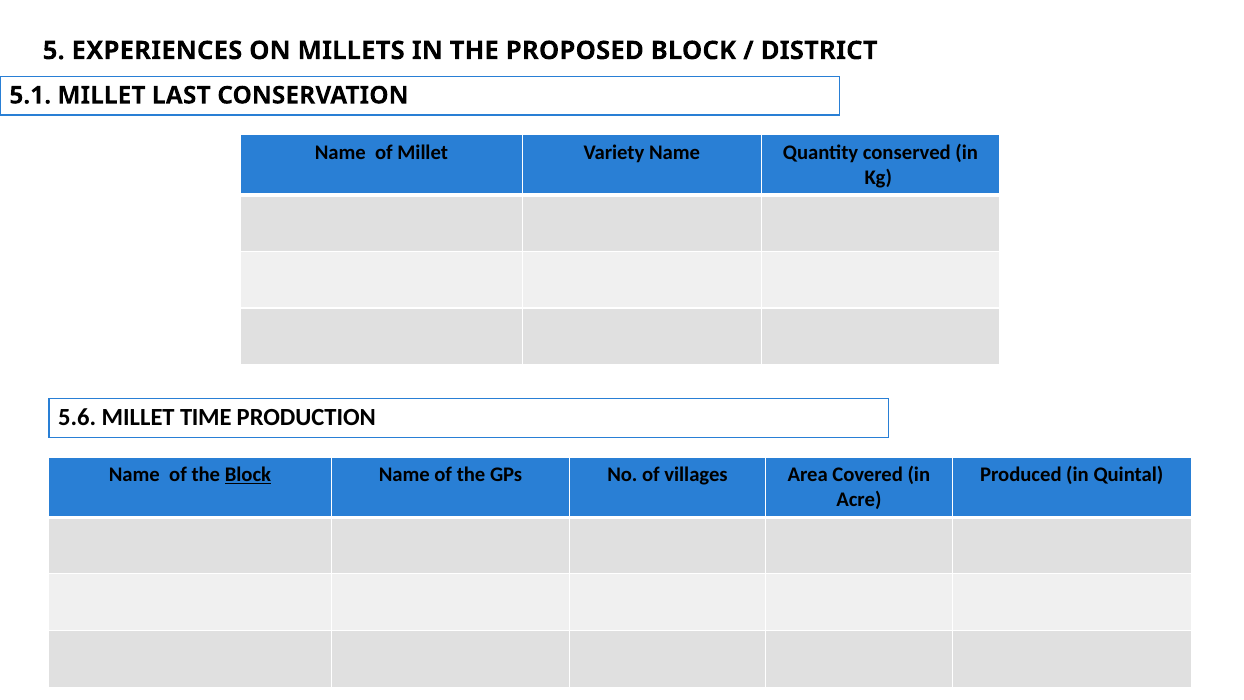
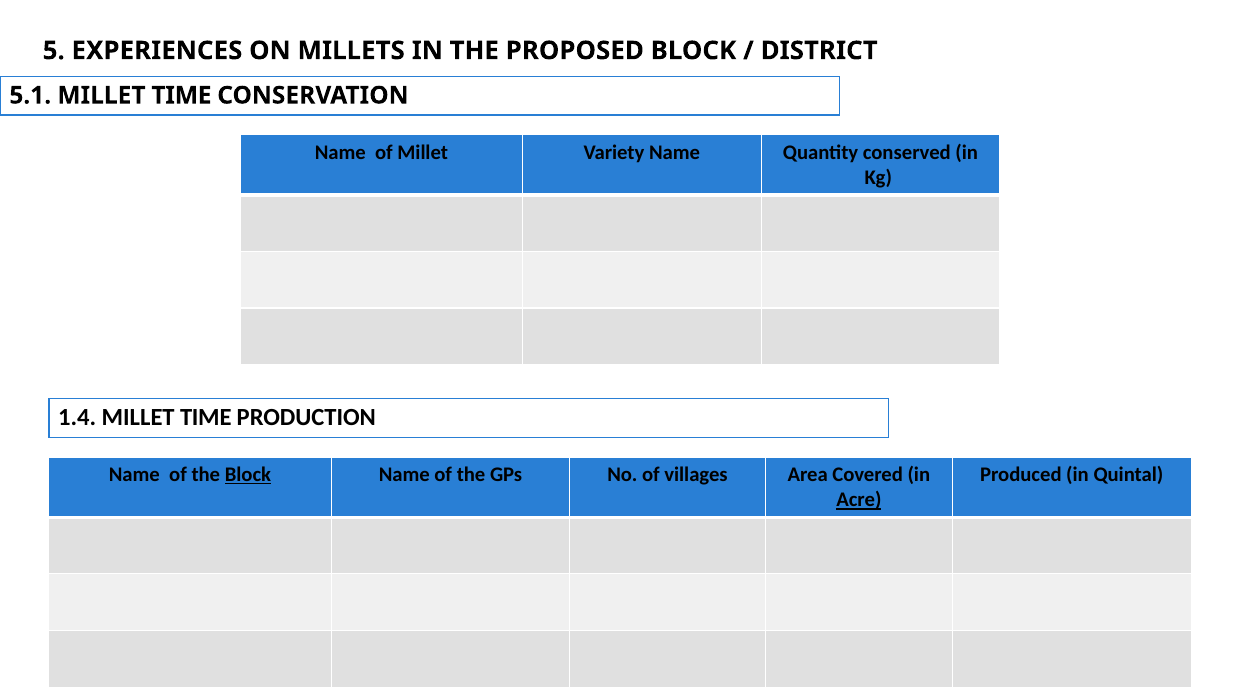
5.1 MILLET LAST: LAST -> TIME
5.6: 5.6 -> 1.4
Acre underline: none -> present
